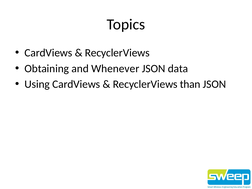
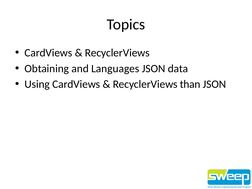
Whenever: Whenever -> Languages
